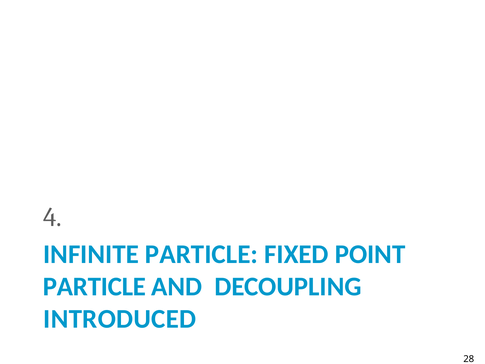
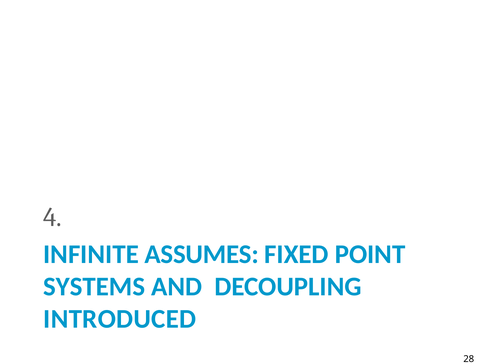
INFINITE PARTICLE: PARTICLE -> ASSUMES
PARTICLE at (94, 287): PARTICLE -> SYSTEMS
